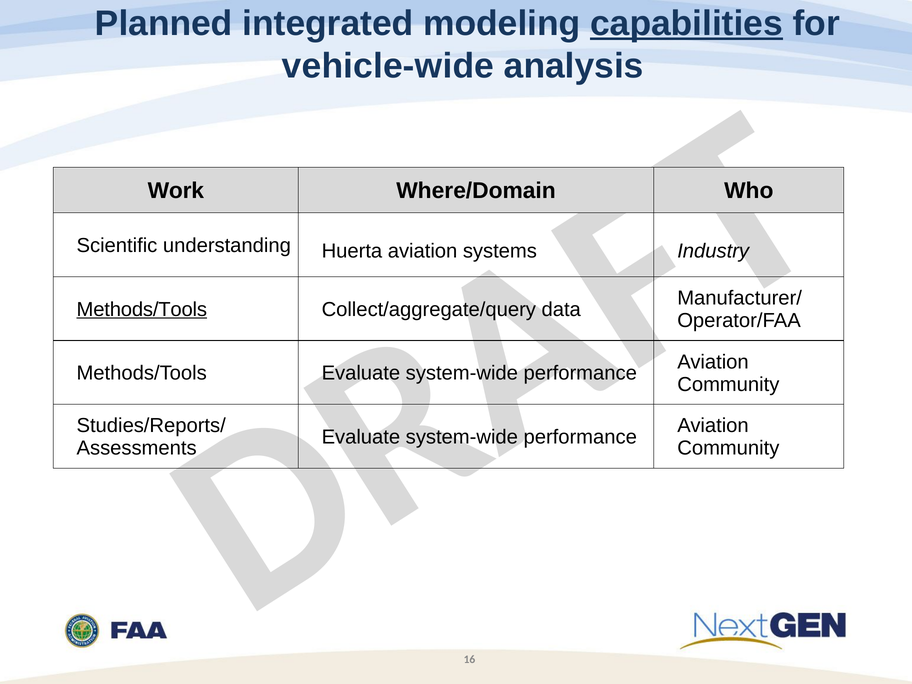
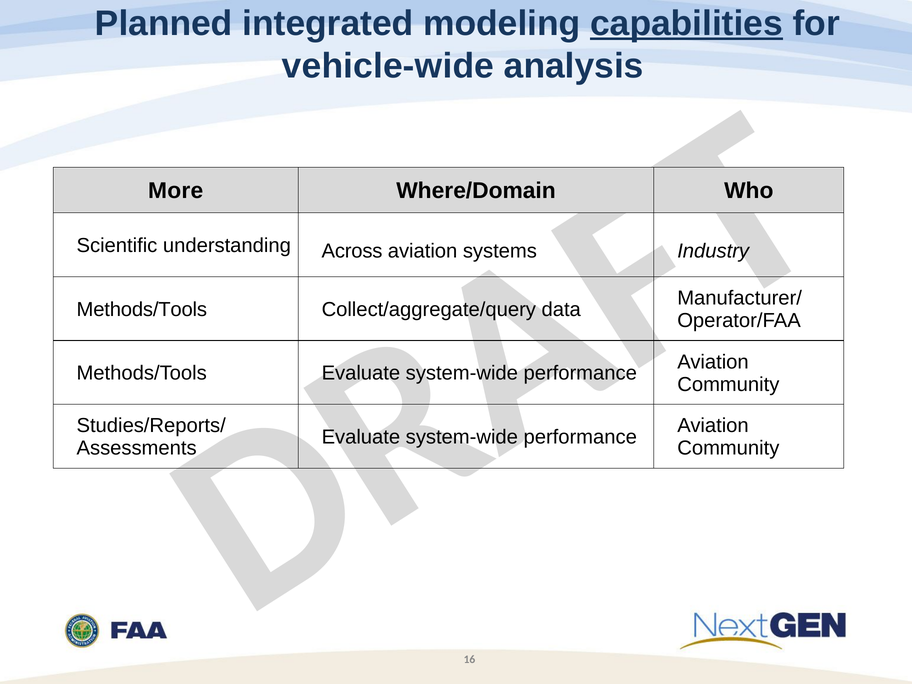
Work: Work -> More
Huerta: Huerta -> Across
Methods/Tools at (142, 309) underline: present -> none
